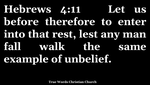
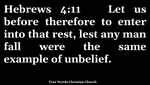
walk: walk -> were
